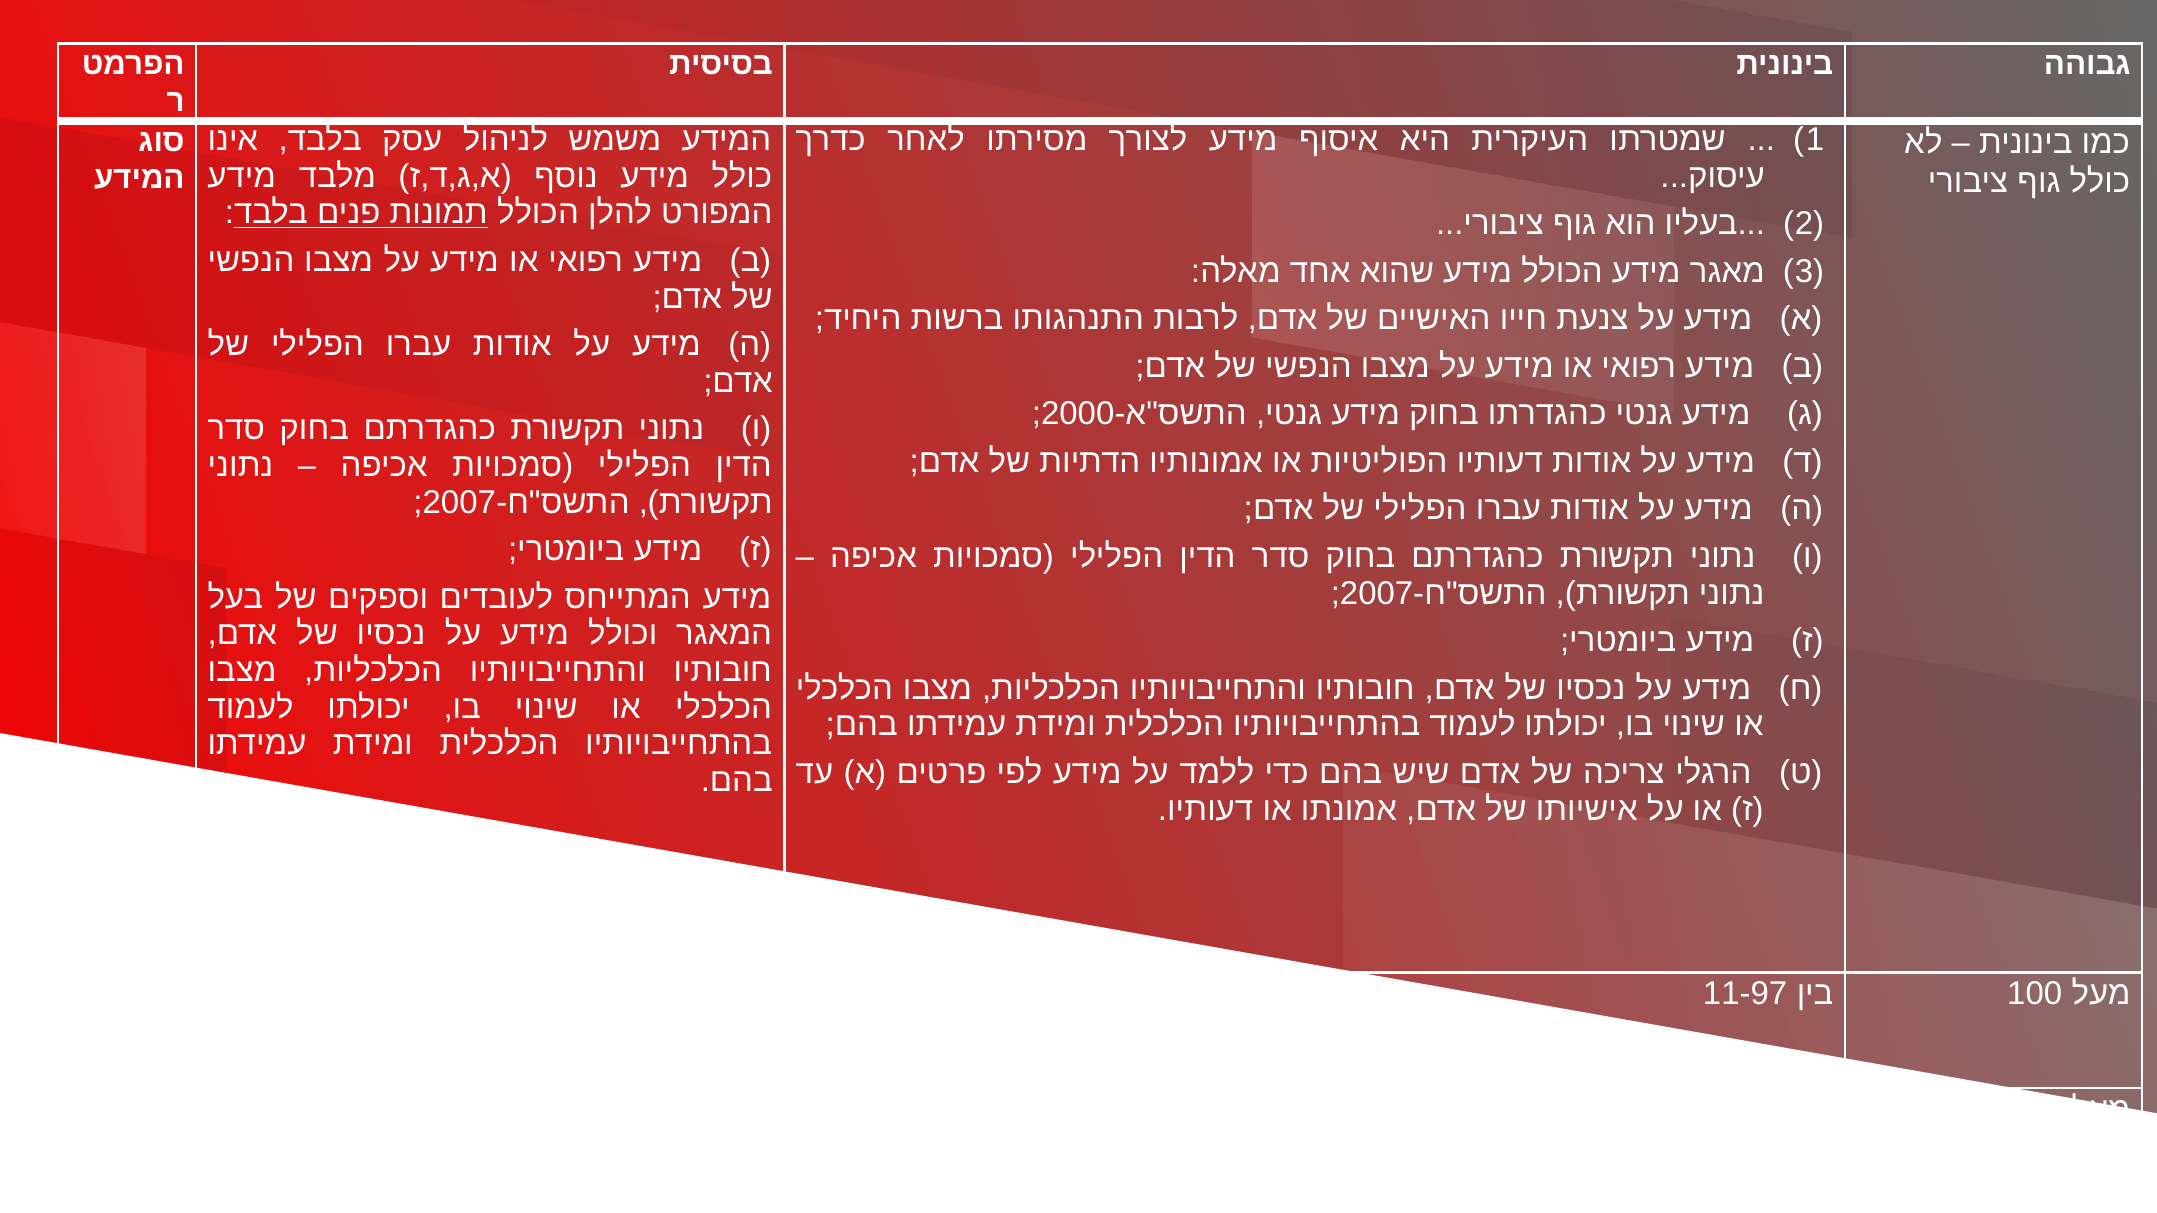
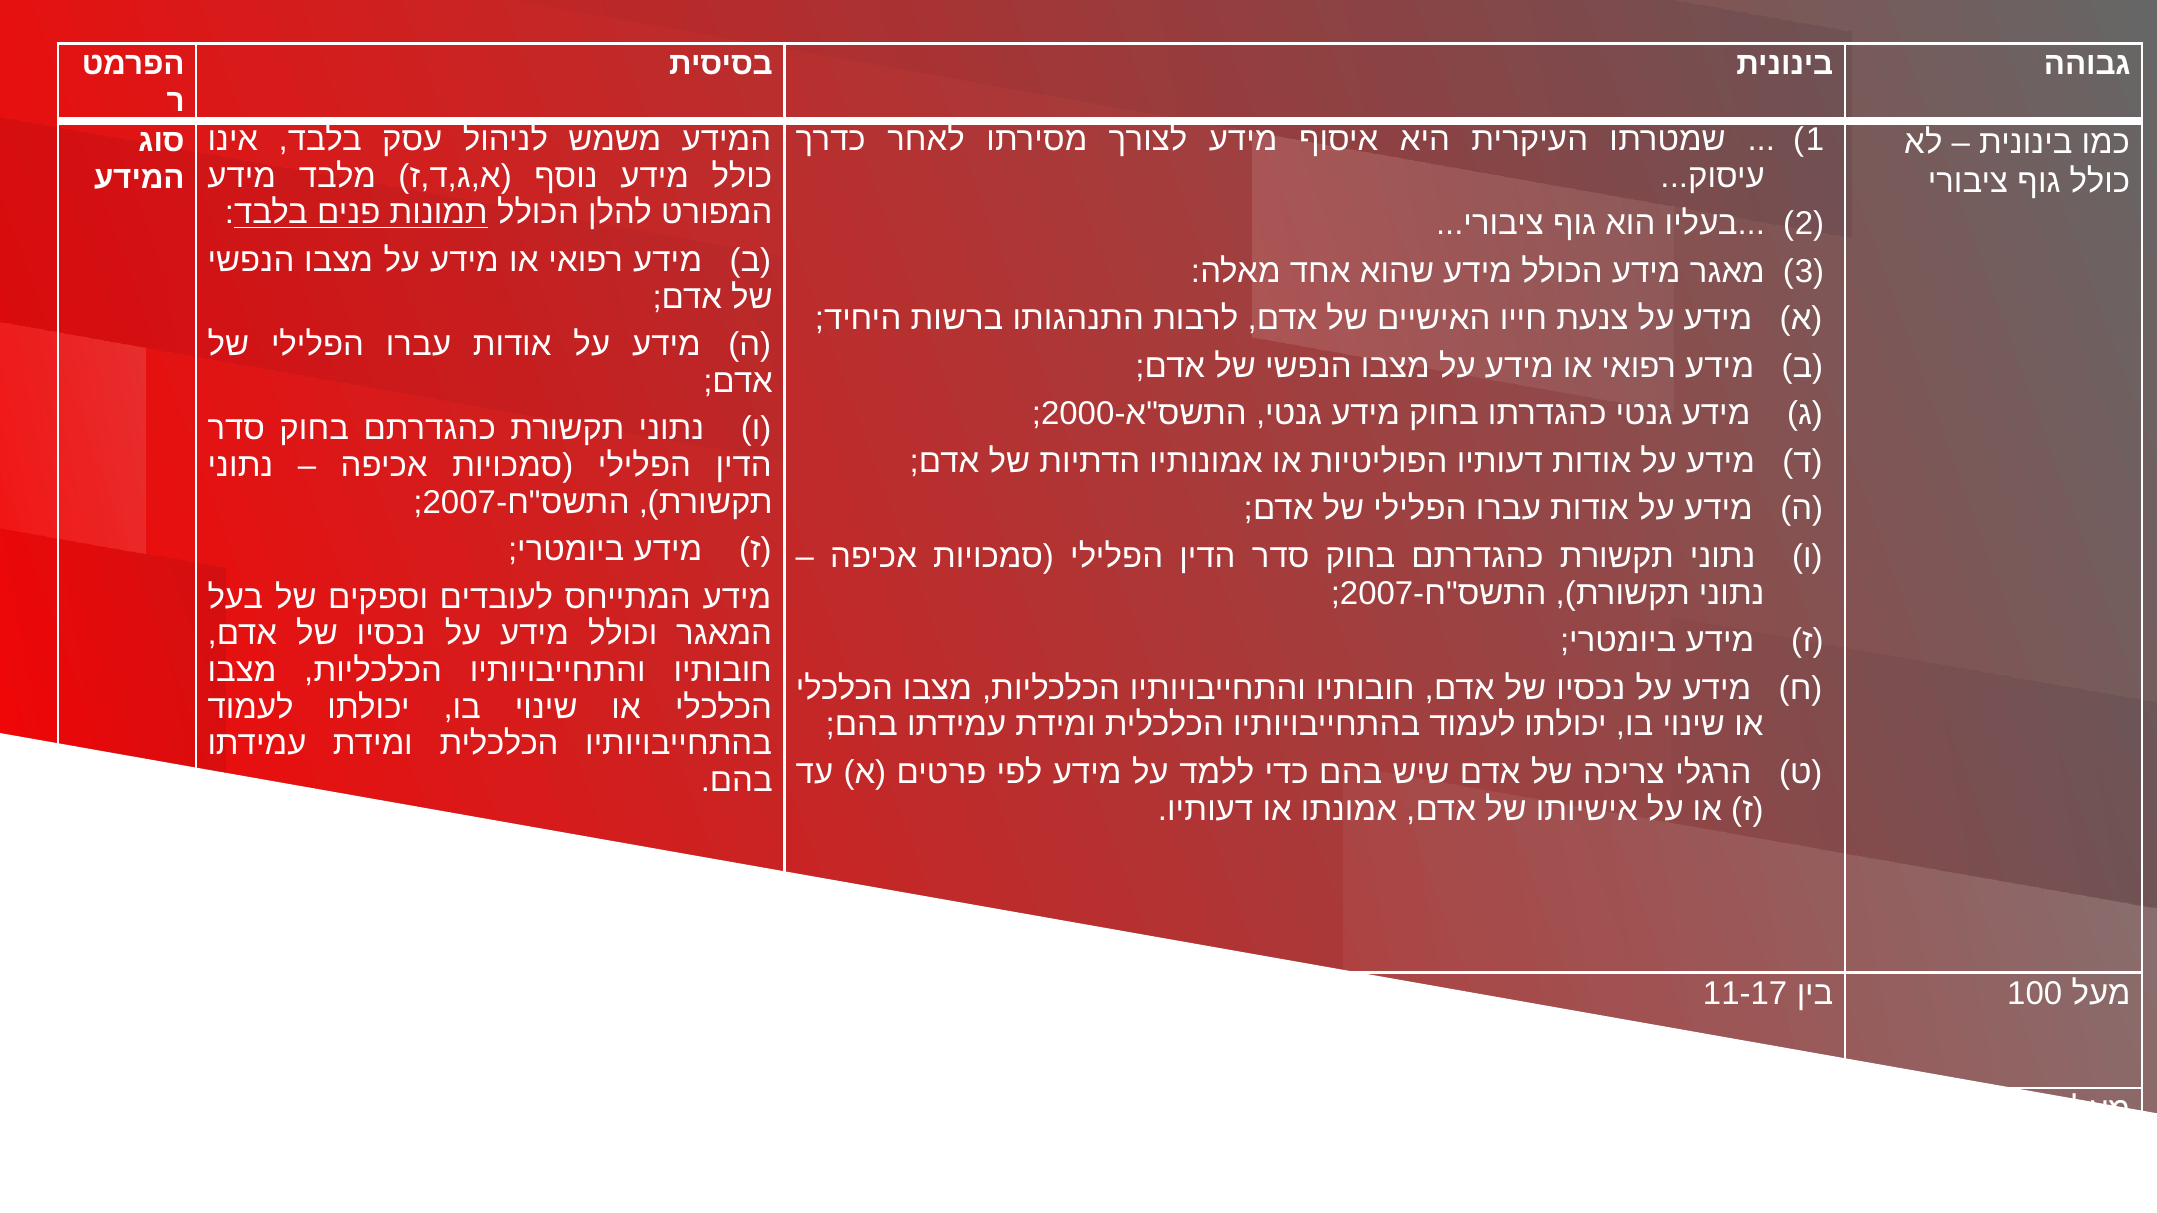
11-97: 11-97 -> 11-17
